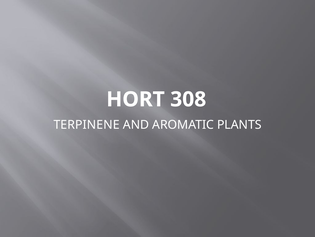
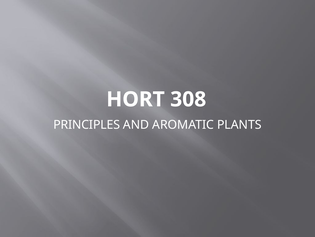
TERPINENE: TERPINENE -> PRINCIPLES
